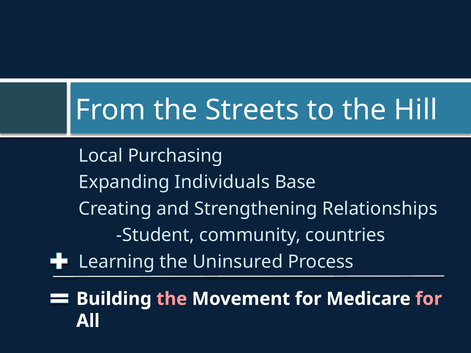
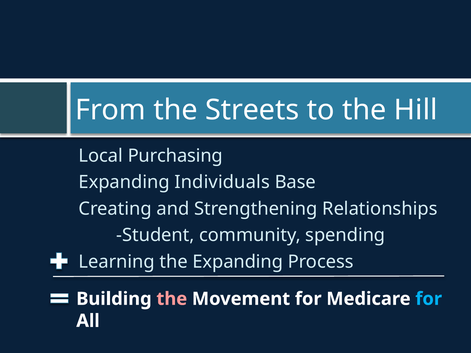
countries: countries -> spending
the Uninsured: Uninsured -> Expanding
for at (429, 299) colour: pink -> light blue
